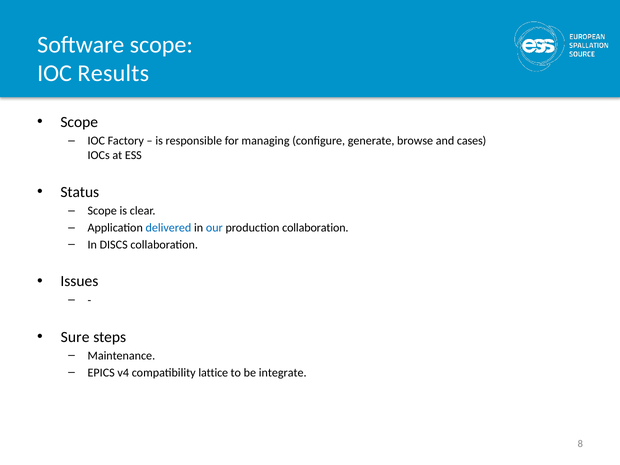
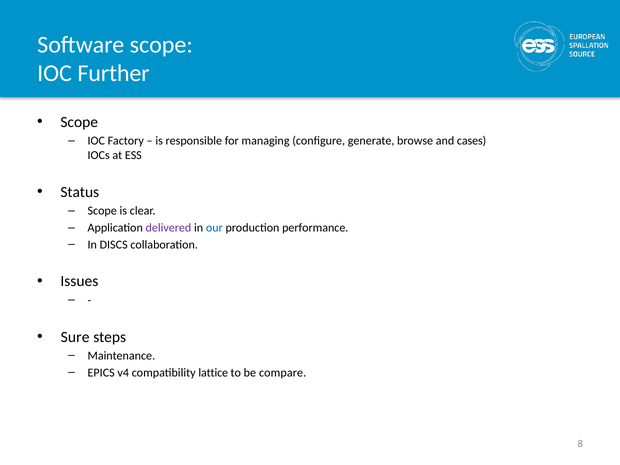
Results: Results -> Further
delivered colour: blue -> purple
production collaboration: collaboration -> performance
integrate: integrate -> compare
